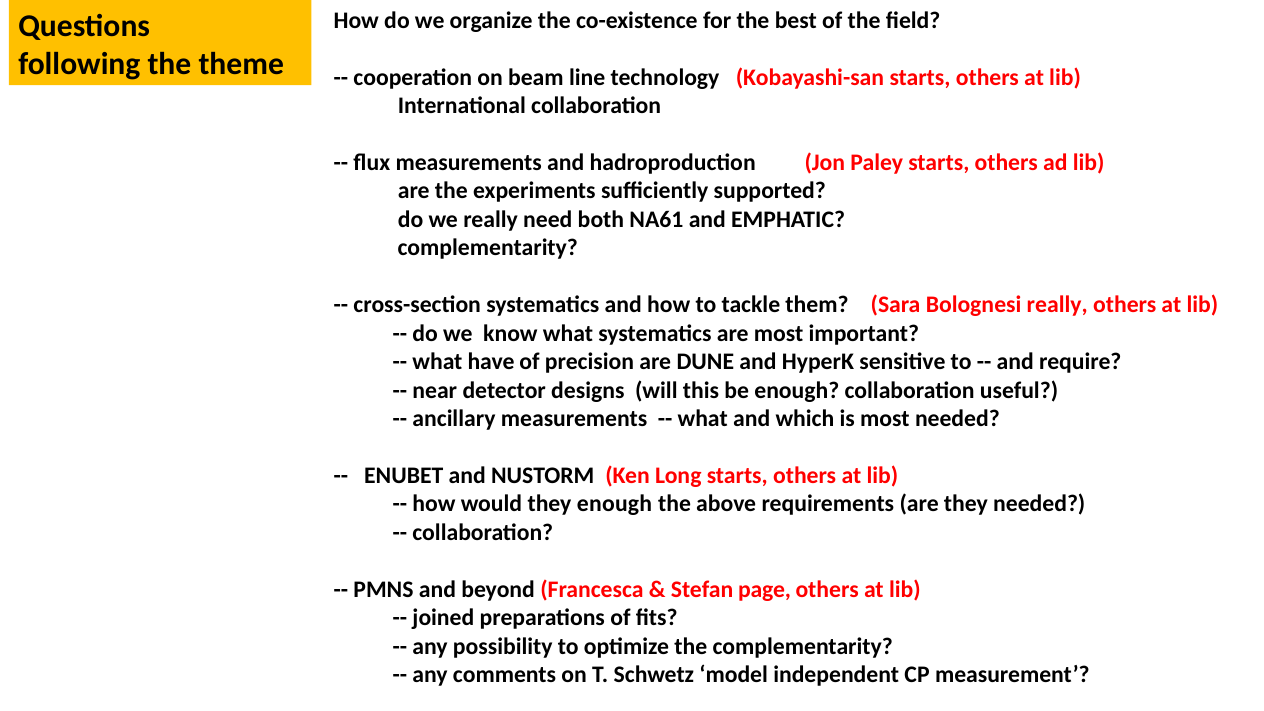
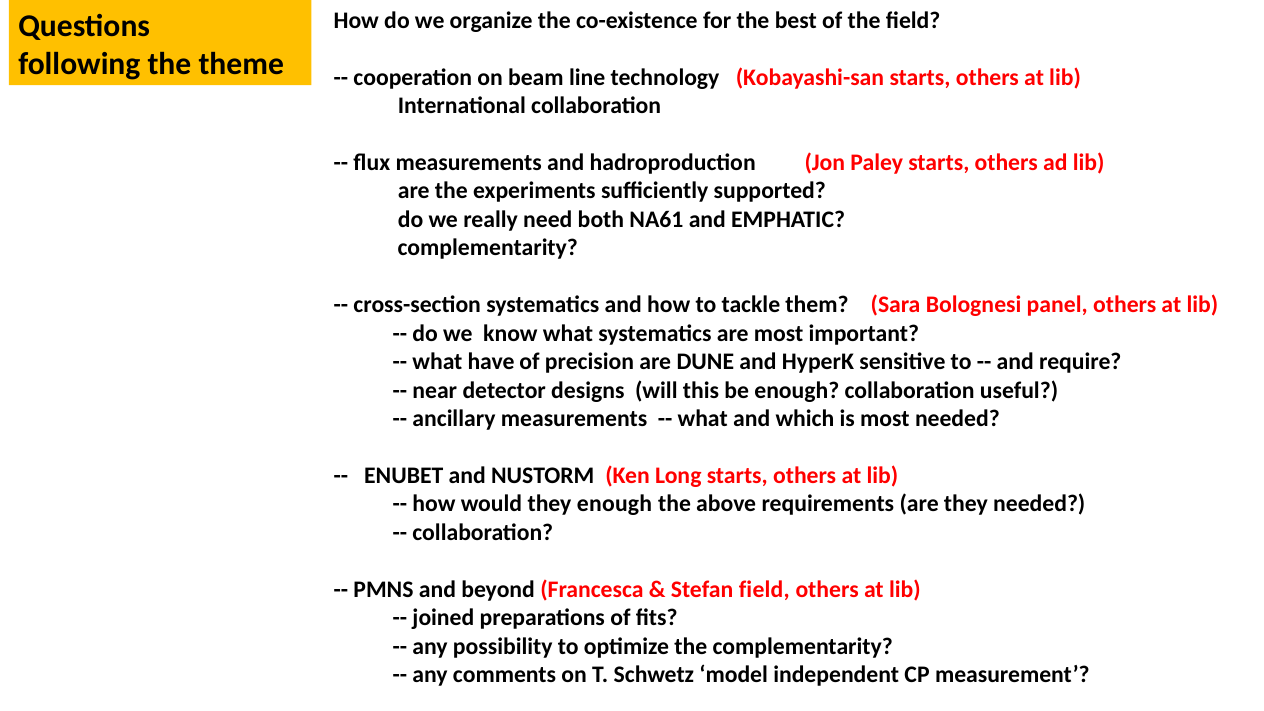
Bolognesi really: really -> panel
Stefan page: page -> field
